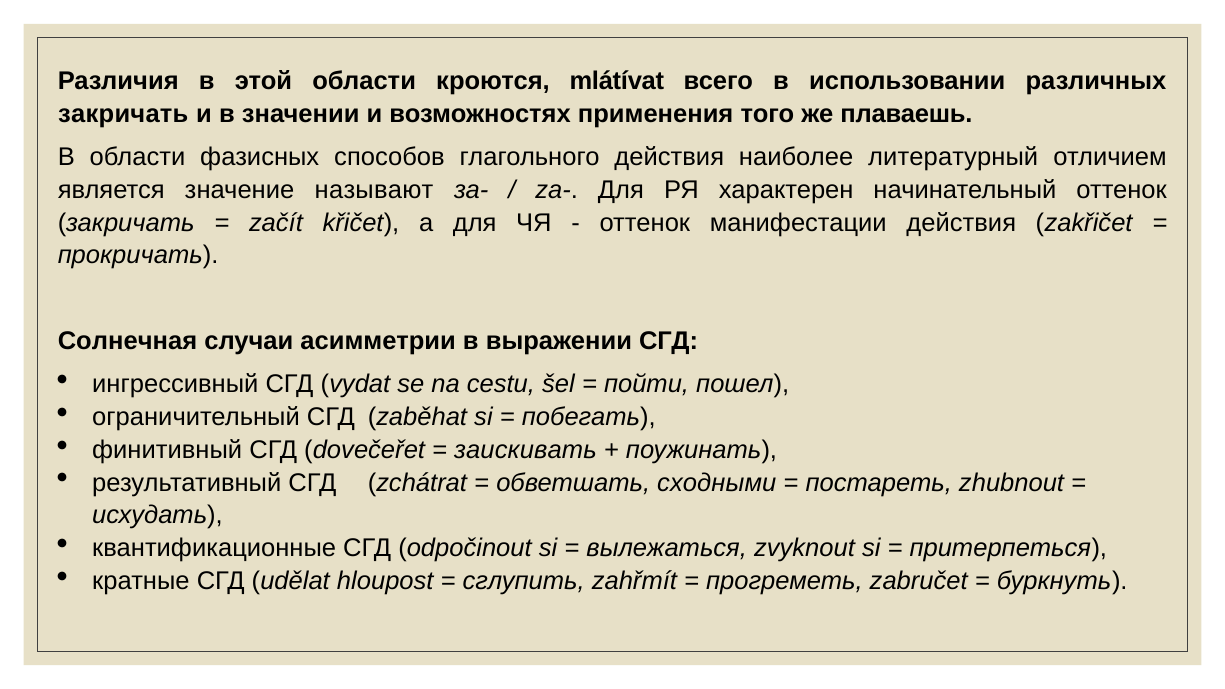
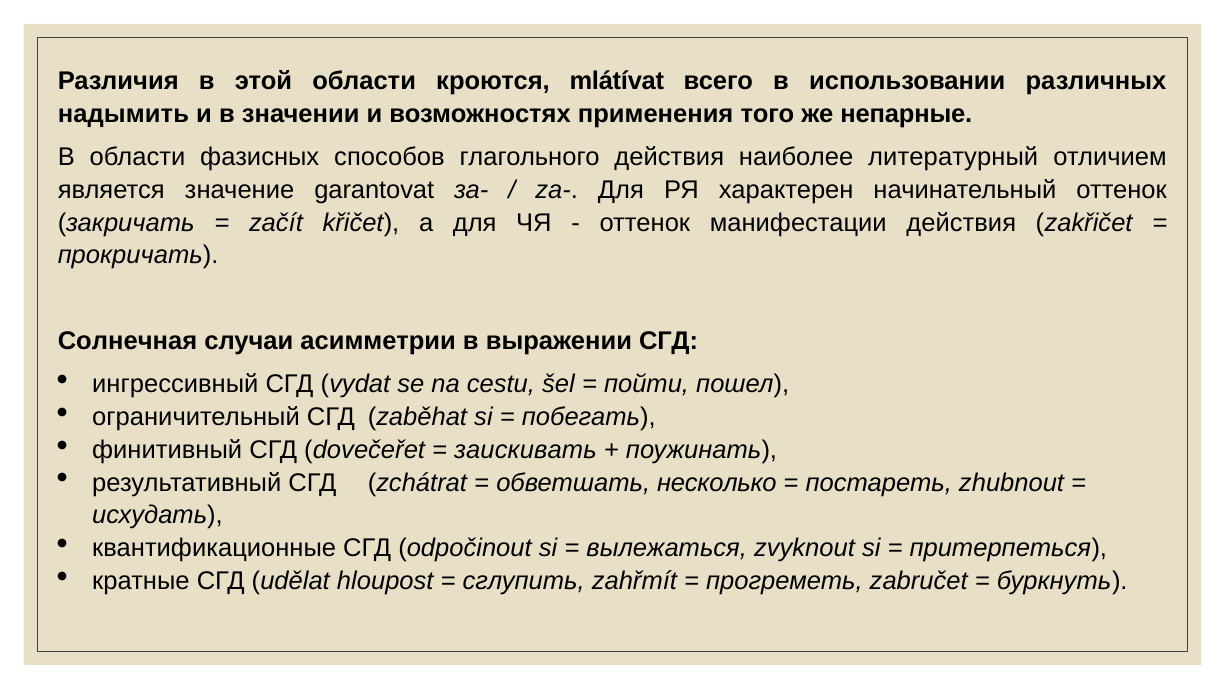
закричать at (123, 114): закричать -> надымить
плаваешь: плаваешь -> непарные
называют: называют -> garantovat
сходными: сходными -> несколько
